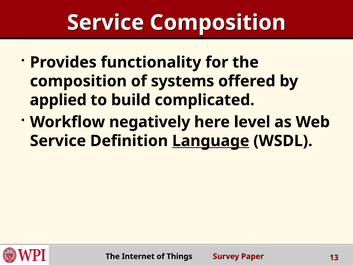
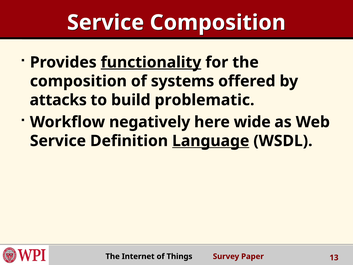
functionality underline: none -> present
applied: applied -> attacks
complicated: complicated -> problematic
level: level -> wide
